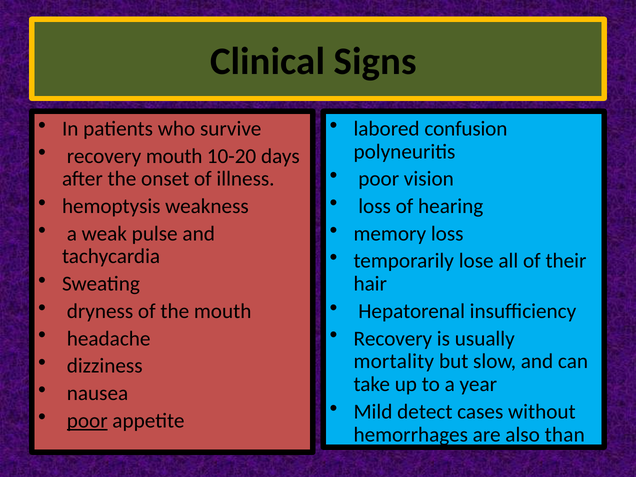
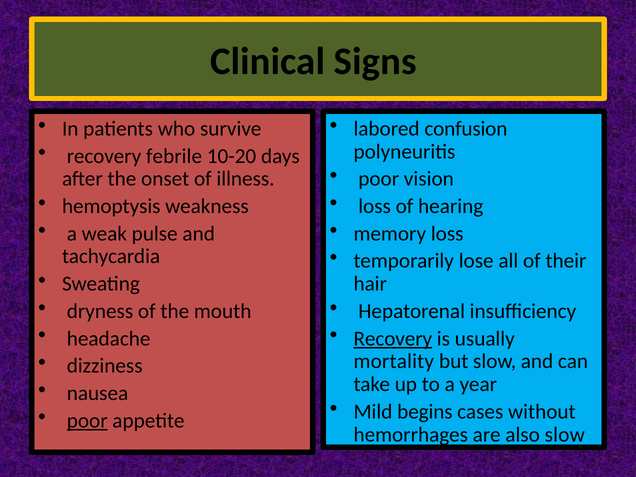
recovery mouth: mouth -> febrile
Recovery at (393, 339) underline: none -> present
detect: detect -> begins
also than: than -> slow
